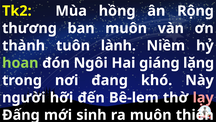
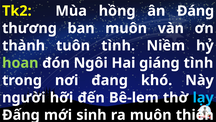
Rộng: Rộng -> Đáng
tuôn lành: lành -> tình
lặng at (199, 63): lặng -> tình
lạy colour: pink -> light blue
